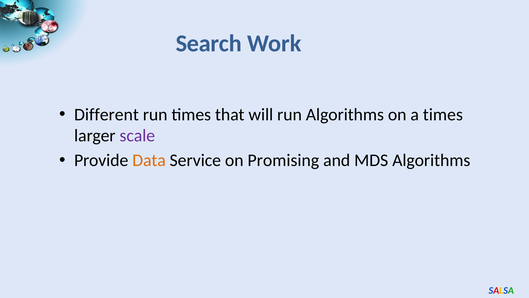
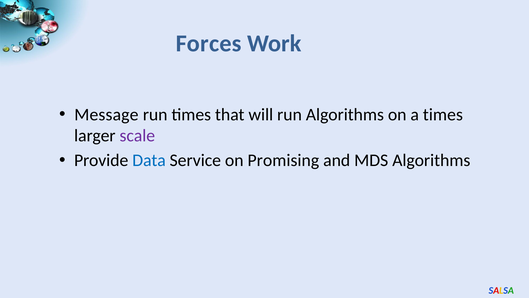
Search: Search -> Forces
Different: Different -> Message
Data colour: orange -> blue
